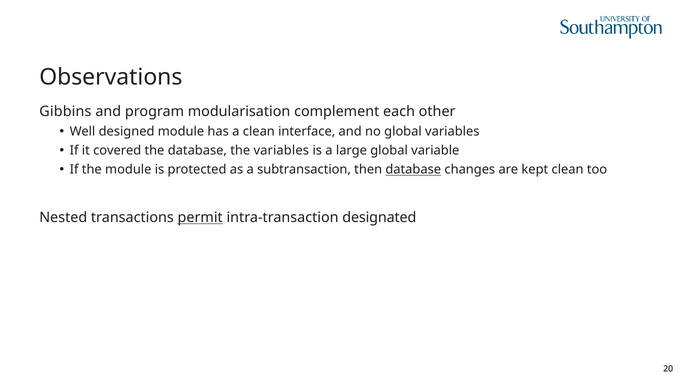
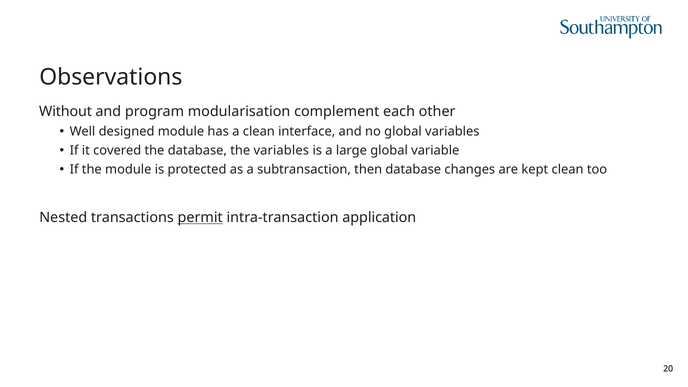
Gibbins: Gibbins -> Without
database at (413, 170) underline: present -> none
designated: designated -> application
